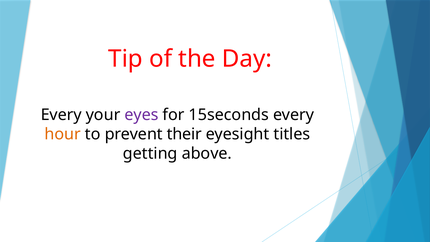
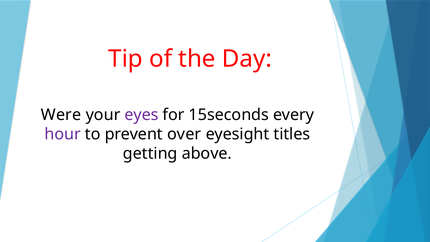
Every at (61, 115): Every -> Were
hour colour: orange -> purple
their: their -> over
